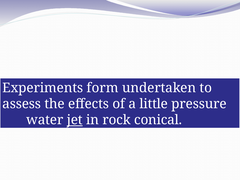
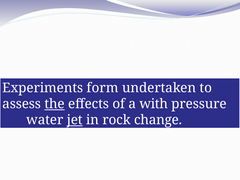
the underline: none -> present
little: little -> with
conical: conical -> change
